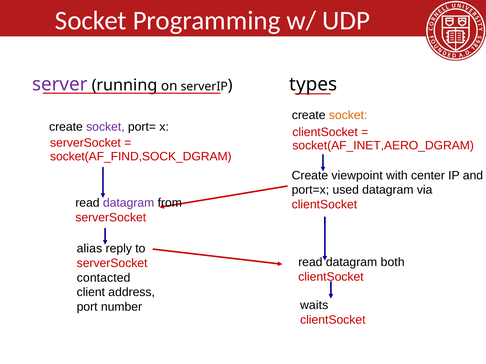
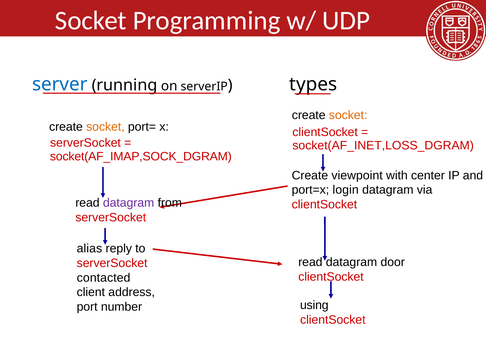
server colour: purple -> blue
socket at (105, 127) colour: purple -> orange
socket(AF_INET,AERO_DGRAM: socket(AF_INET,AERO_DGRAM -> socket(AF_INET,LOSS_DGRAM
socket(AF_FIND,SOCK_DGRAM: socket(AF_FIND,SOCK_DGRAM -> socket(AF_IMAP,SOCK_DGRAM
used: used -> login
both: both -> door
waits: waits -> using
